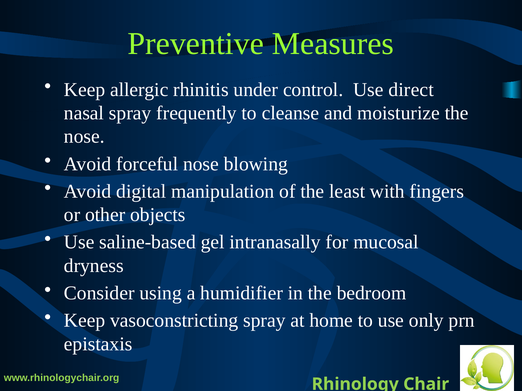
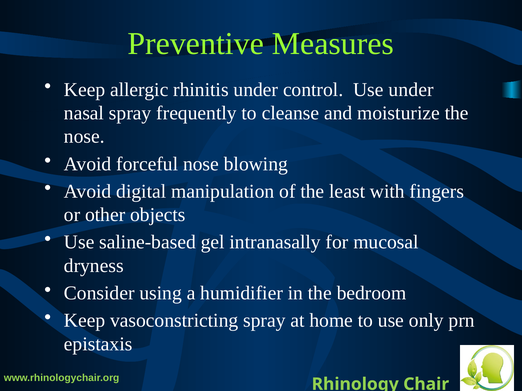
Use direct: direct -> under
